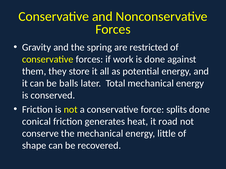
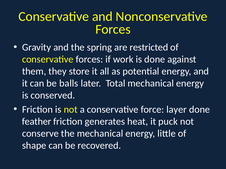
splits: splits -> layer
conical: conical -> feather
road: road -> puck
